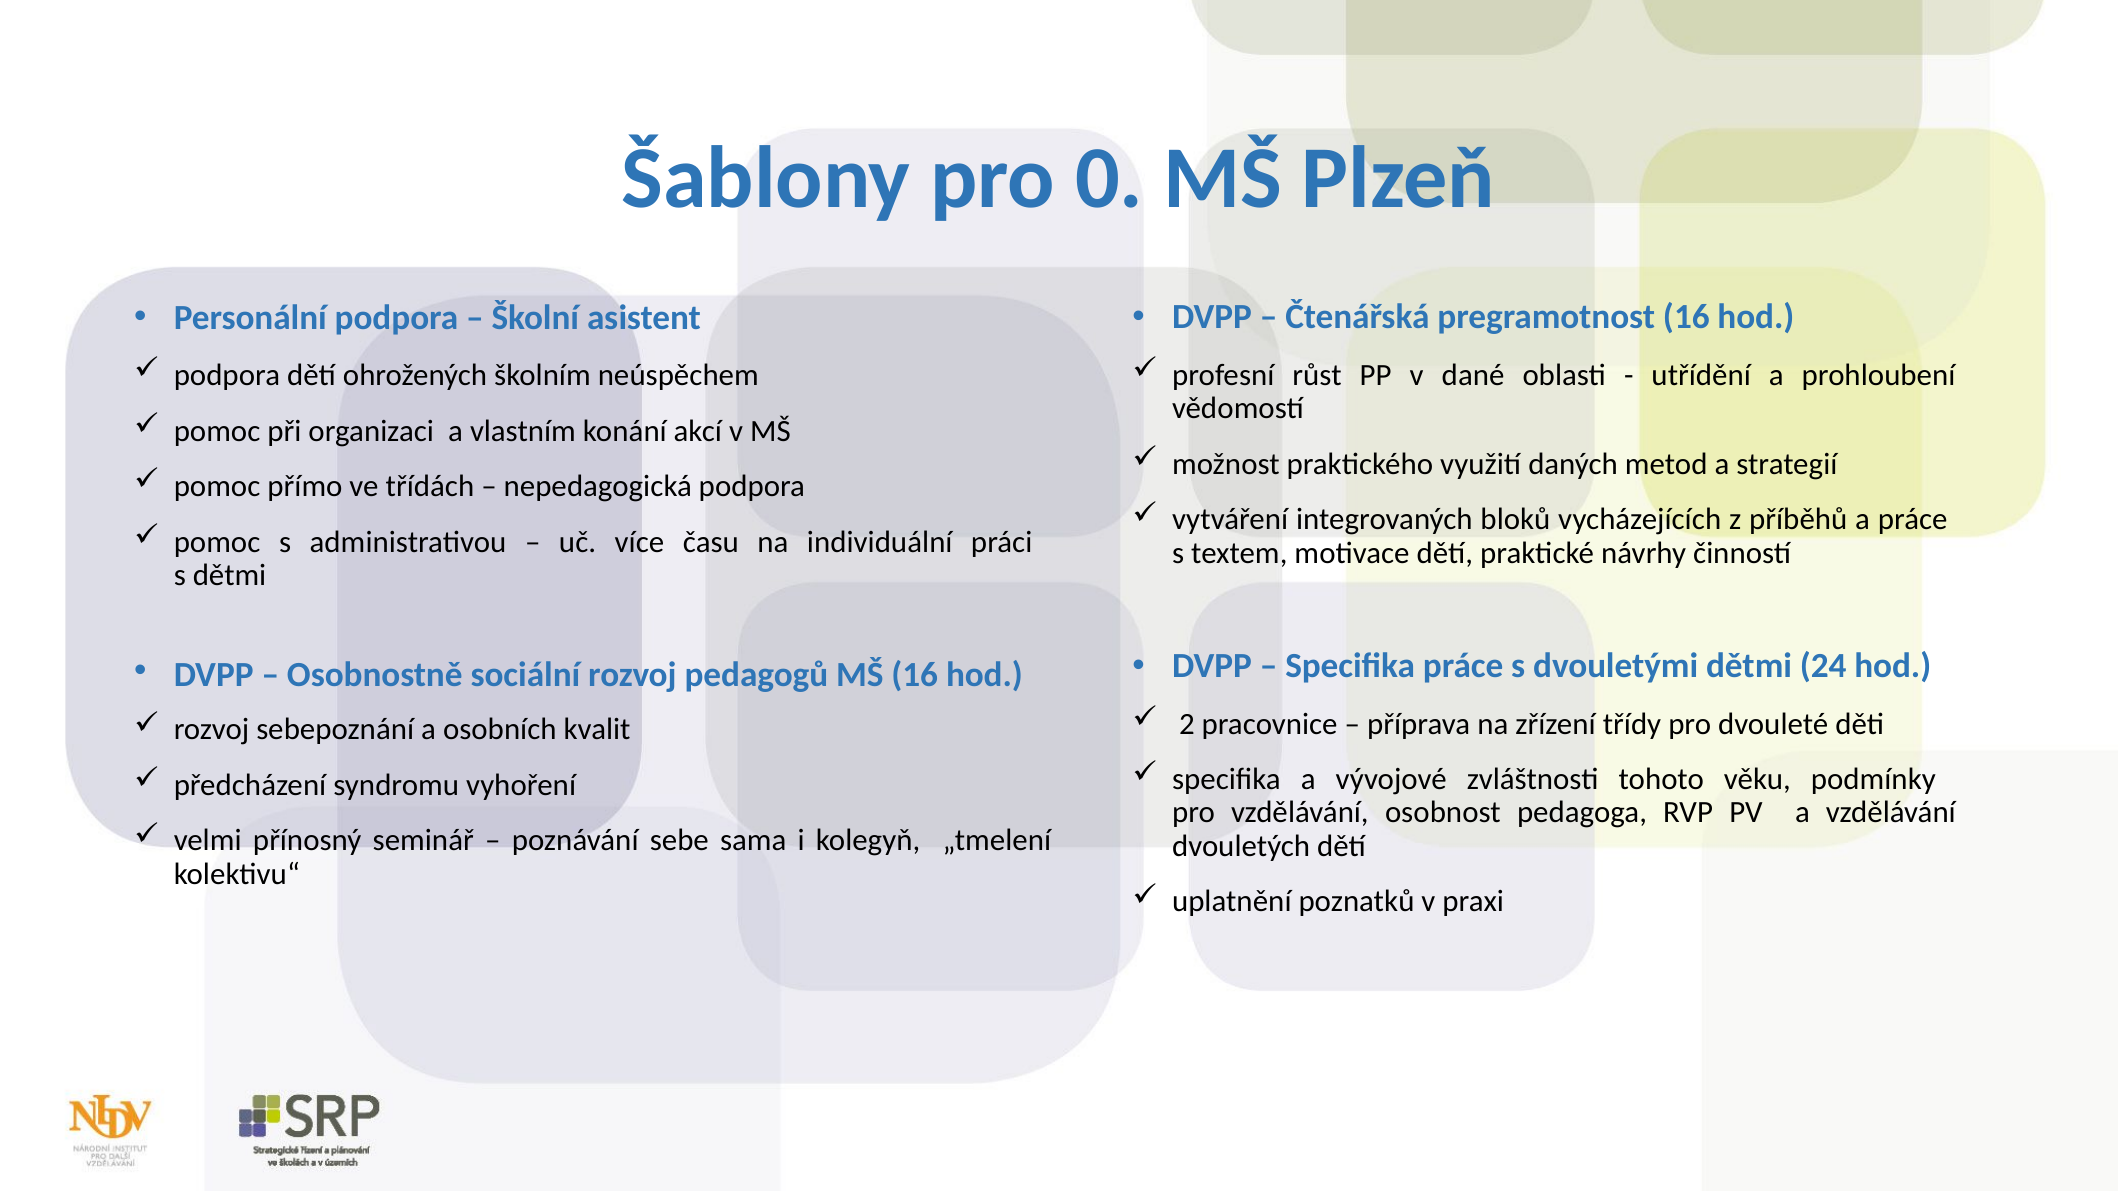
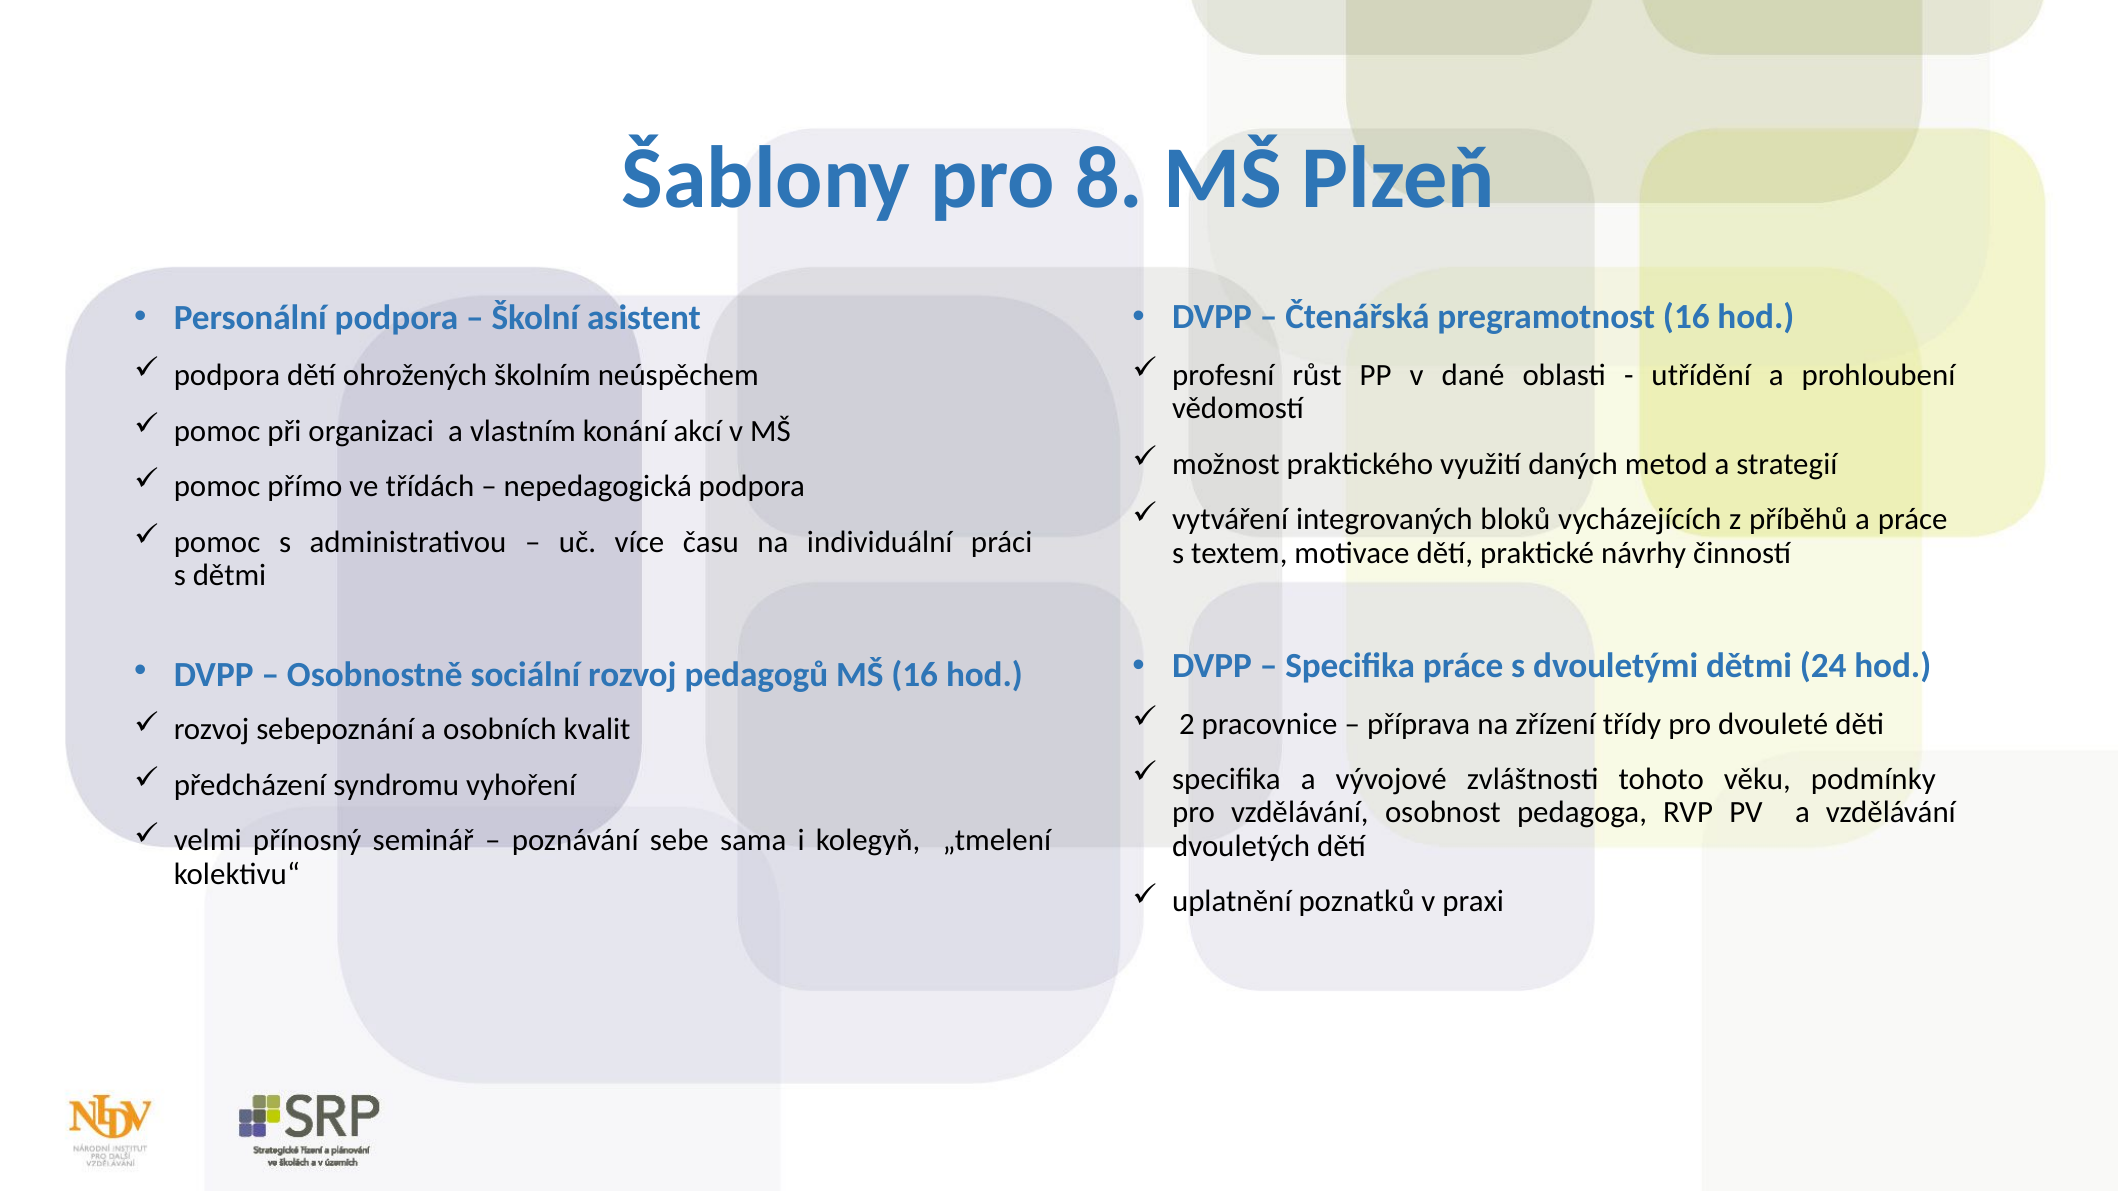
0: 0 -> 8
